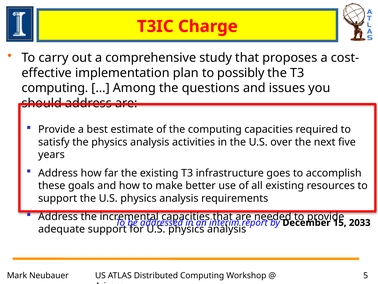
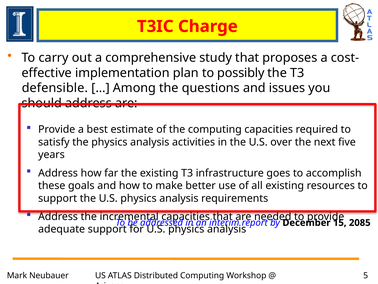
computing at (55, 88): computing -> defensible
2033: 2033 -> 2085
